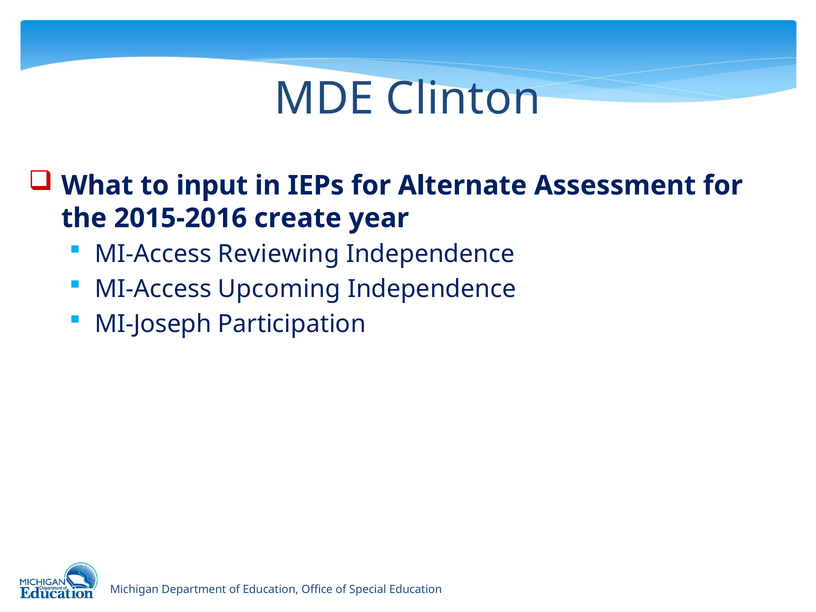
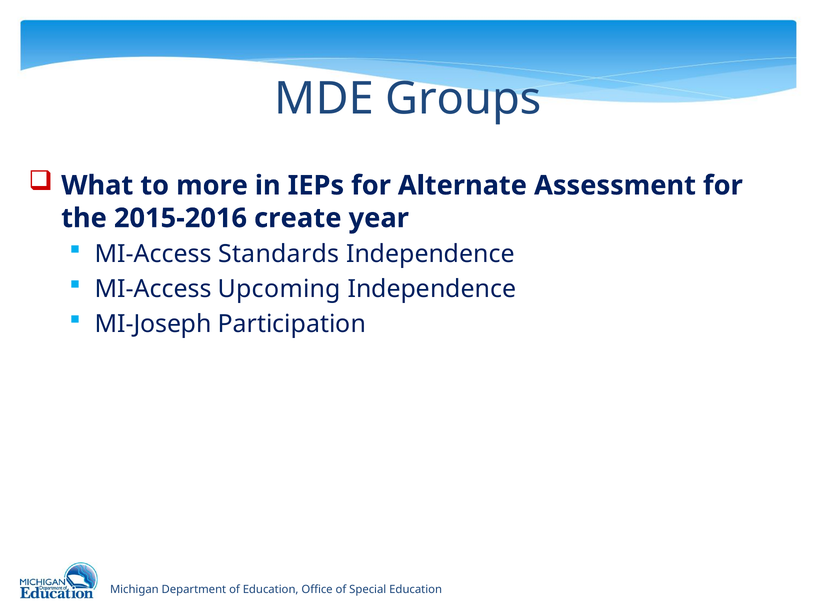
Clinton: Clinton -> Groups
input: input -> more
Reviewing: Reviewing -> Standards
